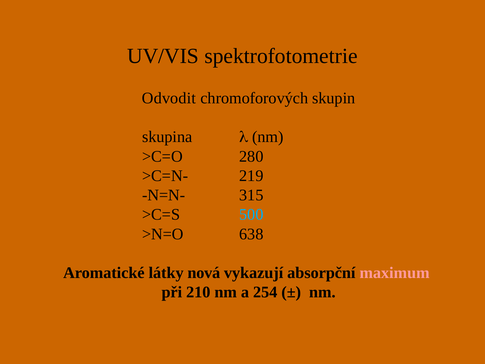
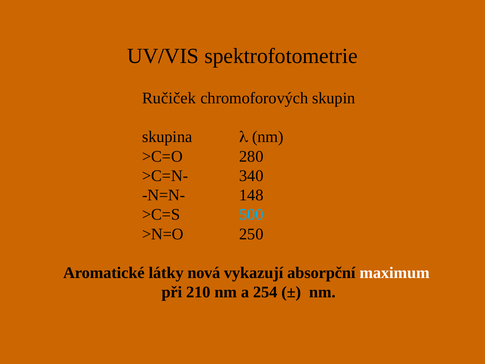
Odvodit: Odvodit -> Ručiček
219: 219 -> 340
315: 315 -> 148
638: 638 -> 250
maximum colour: pink -> white
